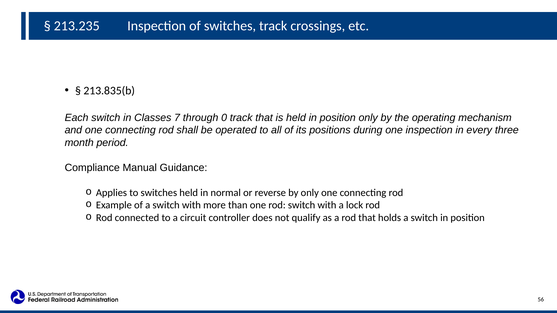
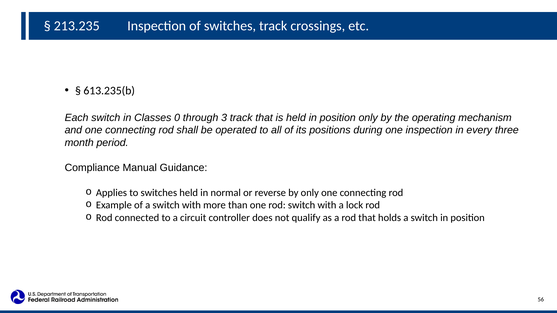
213.835(b: 213.835(b -> 613.235(b
7: 7 -> 0
0: 0 -> 3
